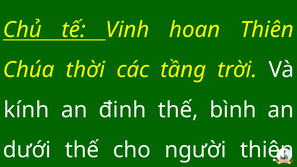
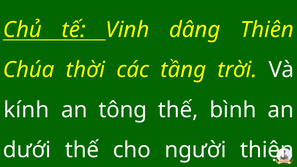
hoan: hoan -> dâng
đinh: đinh -> tông
